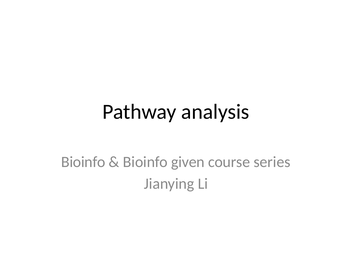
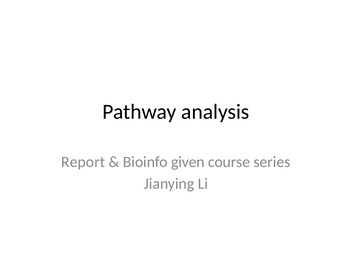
Bioinfo at (83, 162): Bioinfo -> Report
